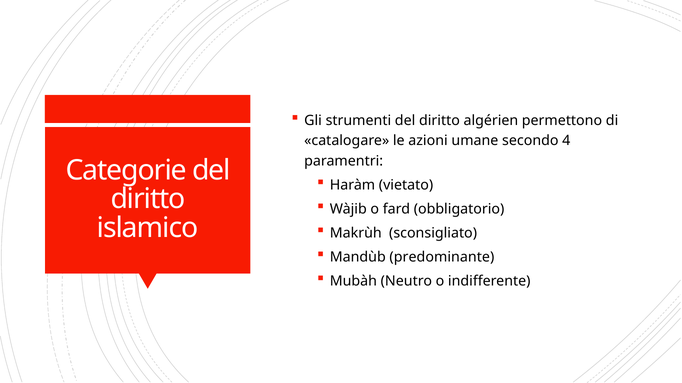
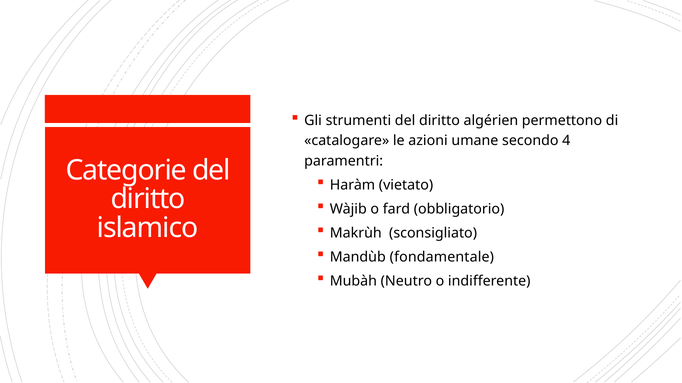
predominante: predominante -> fondamentale
